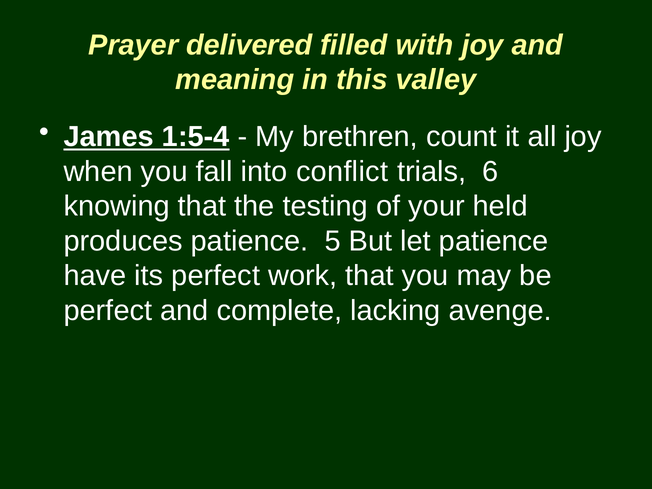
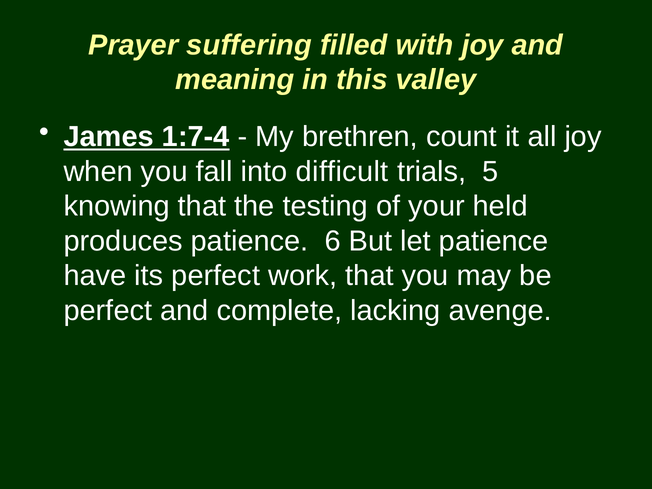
delivered: delivered -> suffering
1:5-4: 1:5-4 -> 1:7-4
conflict: conflict -> difficult
6: 6 -> 5
5: 5 -> 6
